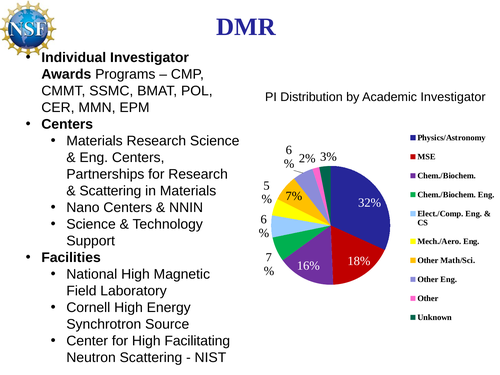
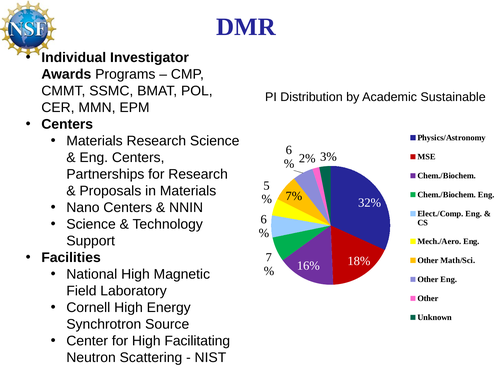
Academic Investigator: Investigator -> Sustainable
Scattering at (110, 191): Scattering -> Proposals
